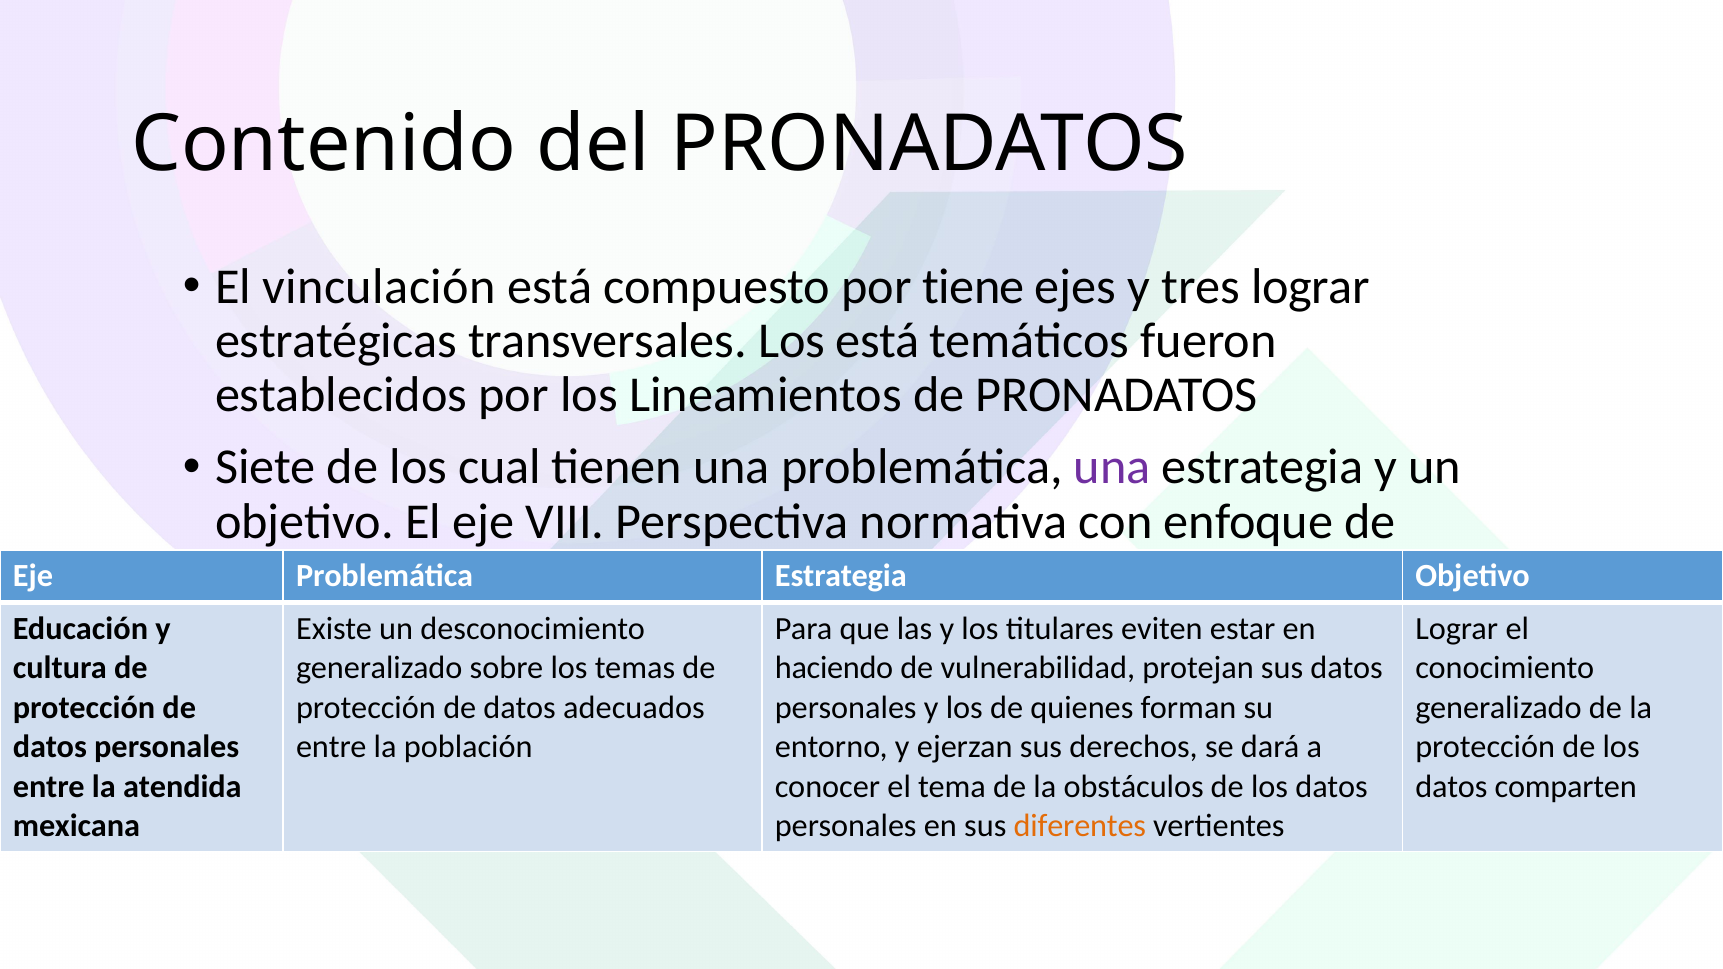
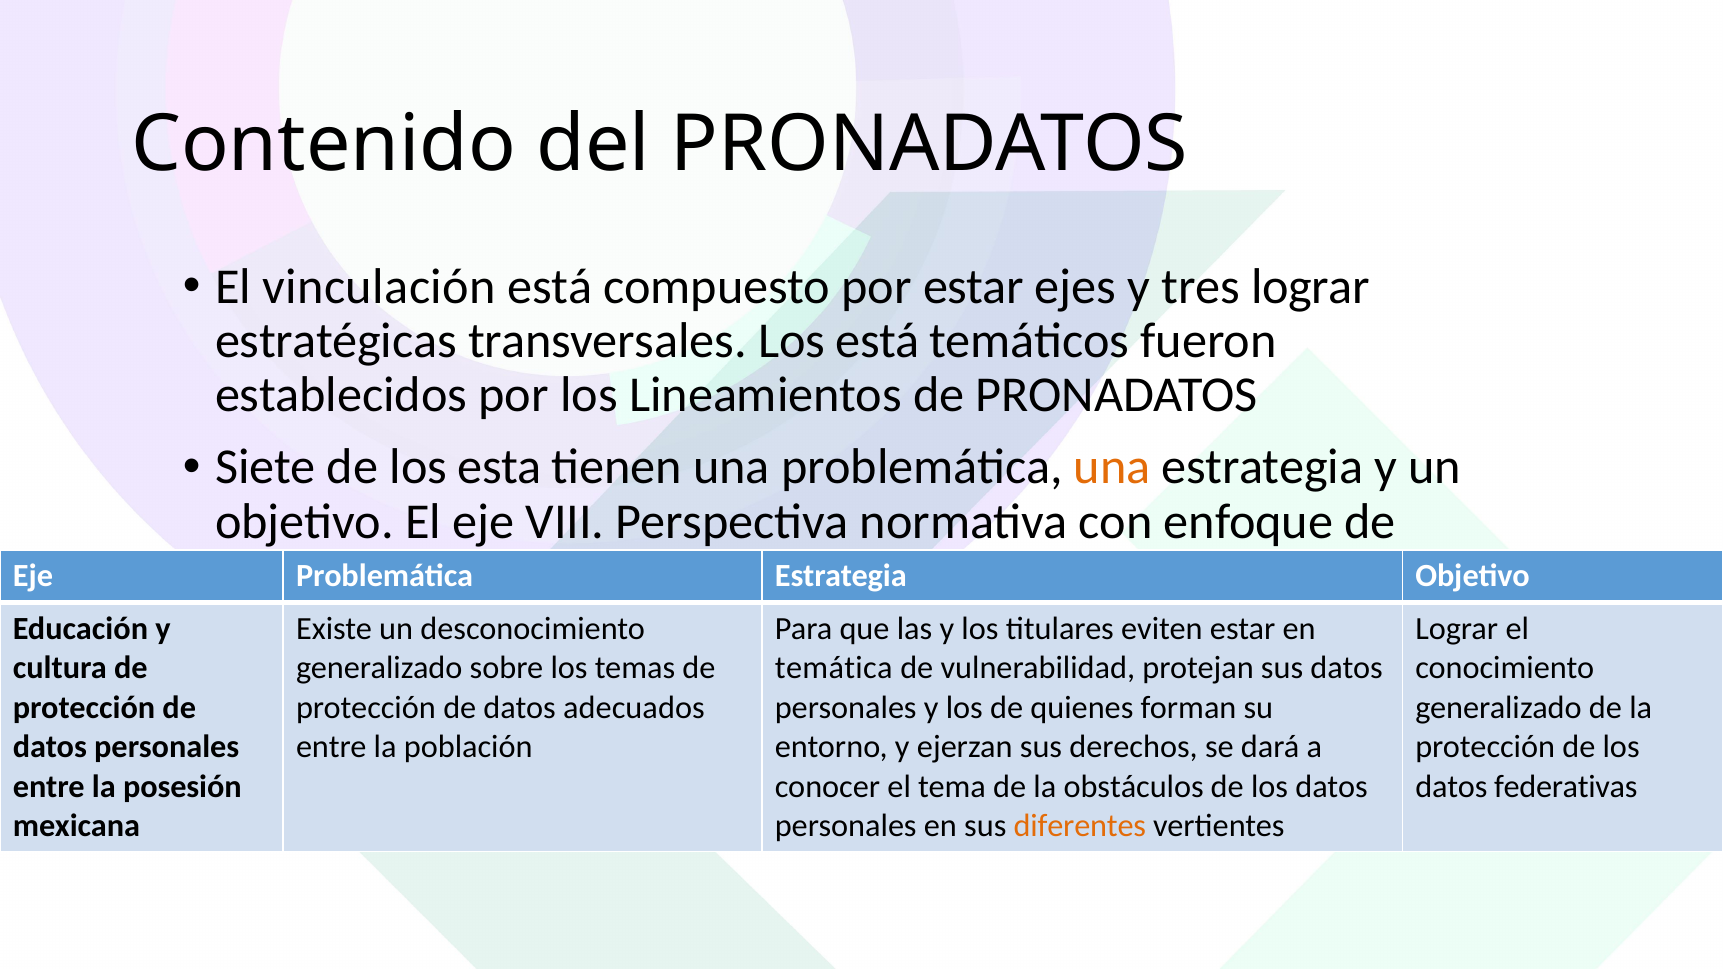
por tiene: tiene -> estar
cual: cual -> esta
una at (1112, 467) colour: purple -> orange
haciendo: haciendo -> temática
atendida: atendida -> posesión
comparten: comparten -> federativas
